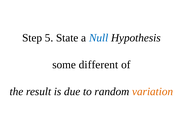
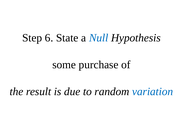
5: 5 -> 6
different: different -> purchase
variation colour: orange -> blue
